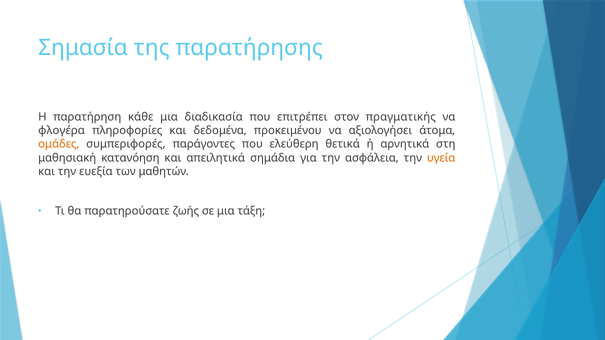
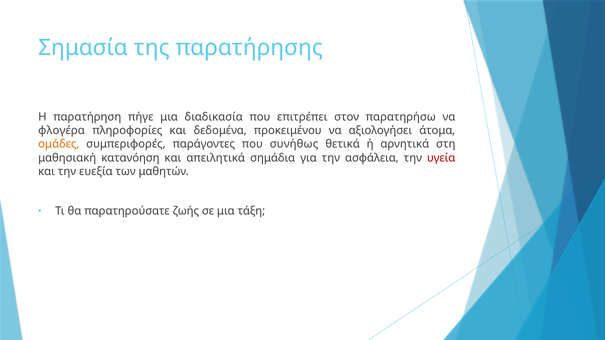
κάθε: κάθε -> πήγε
πραγματικής: πραγματικής -> παρατηρήσω
ελεύθερη: ελεύθερη -> συνήθως
υγεία colour: orange -> red
